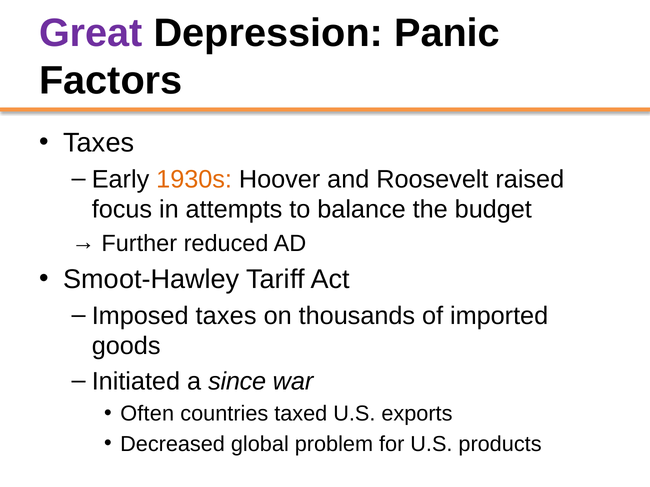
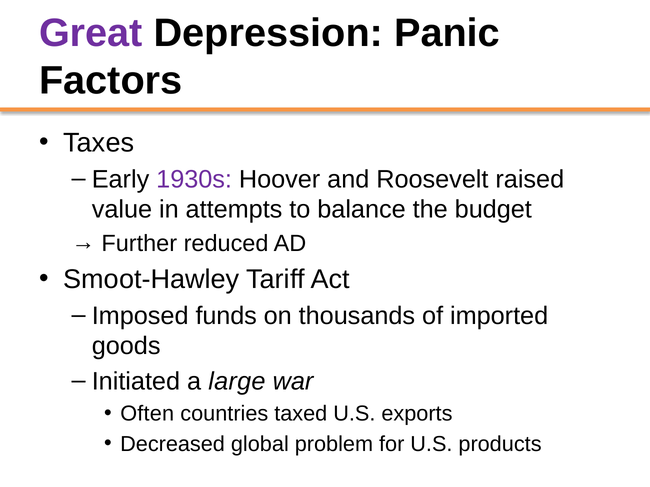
1930s colour: orange -> purple
focus: focus -> value
Imposed taxes: taxes -> funds
since: since -> large
